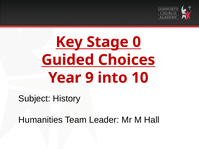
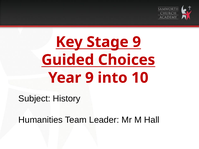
Stage 0: 0 -> 9
